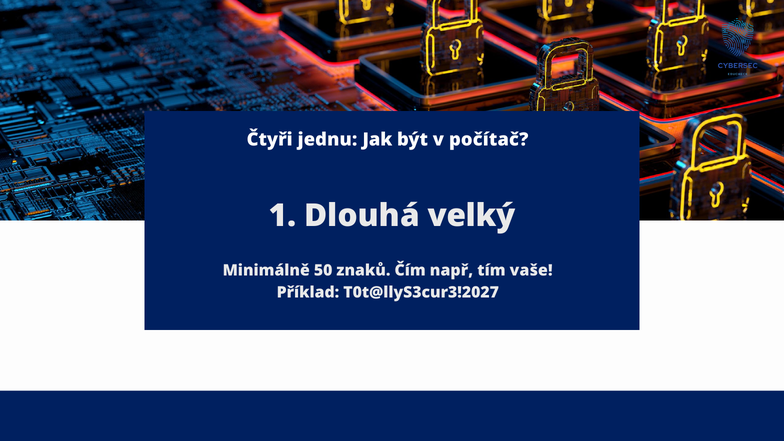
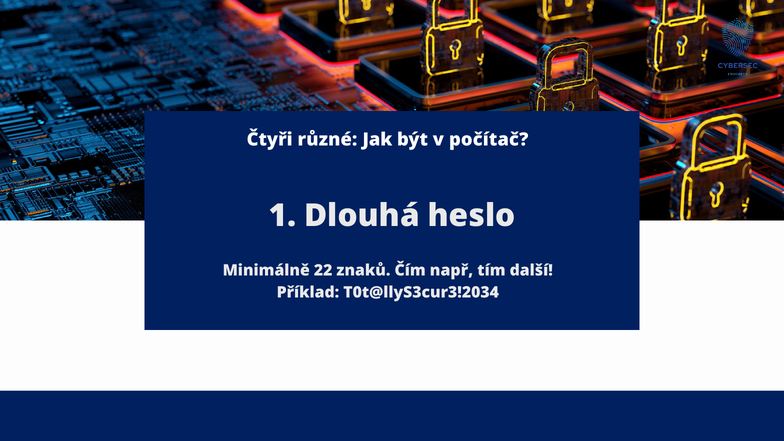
jednu: jednu -> různé
velký: velký -> heslo
50: 50 -> 22
vaše: vaše -> další
T0t@llyS3cur3!2027: T0t@llyS3cur3!2027 -> T0t@llyS3cur3!2034
